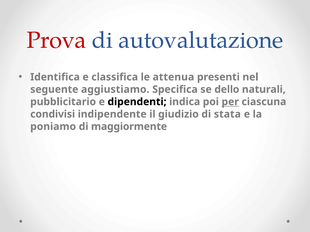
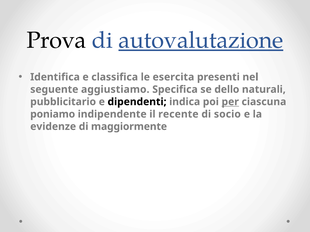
Prova colour: red -> black
autovalutazione underline: none -> present
attenua: attenua -> esercita
condivisi: condivisi -> poniamo
giudizio: giudizio -> recente
stata: stata -> socio
poniamo: poniamo -> evidenze
